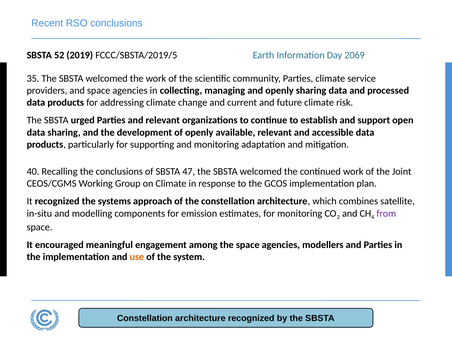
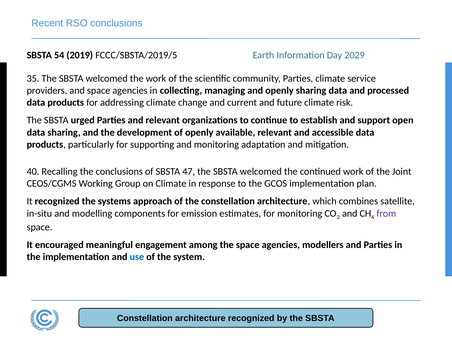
52: 52 -> 54
2069: 2069 -> 2029
use colour: orange -> blue
